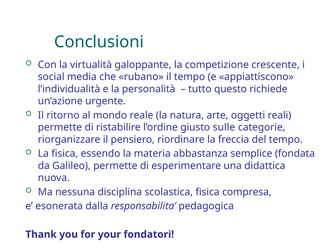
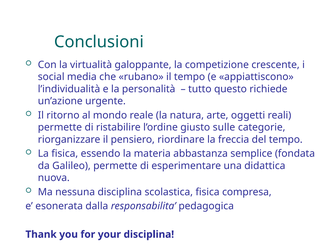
your fondatori: fondatori -> disciplina
